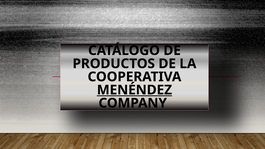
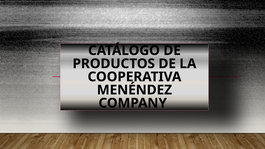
MENÉNDEZ underline: present -> none
